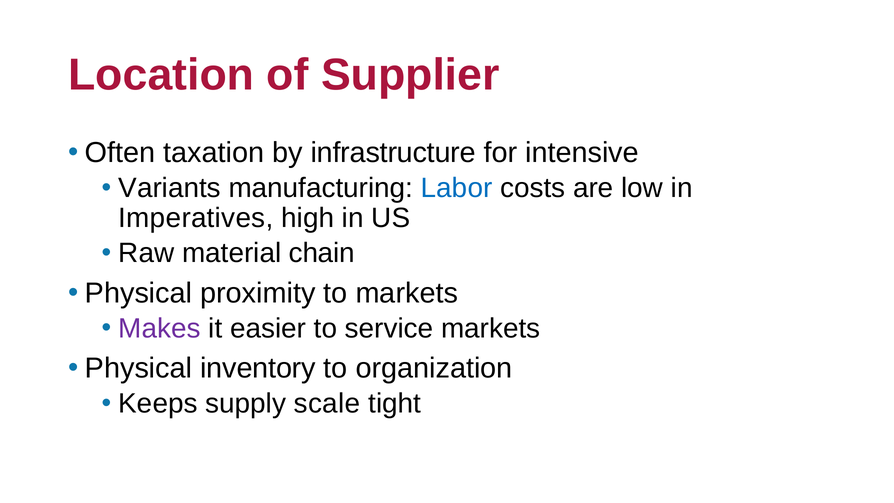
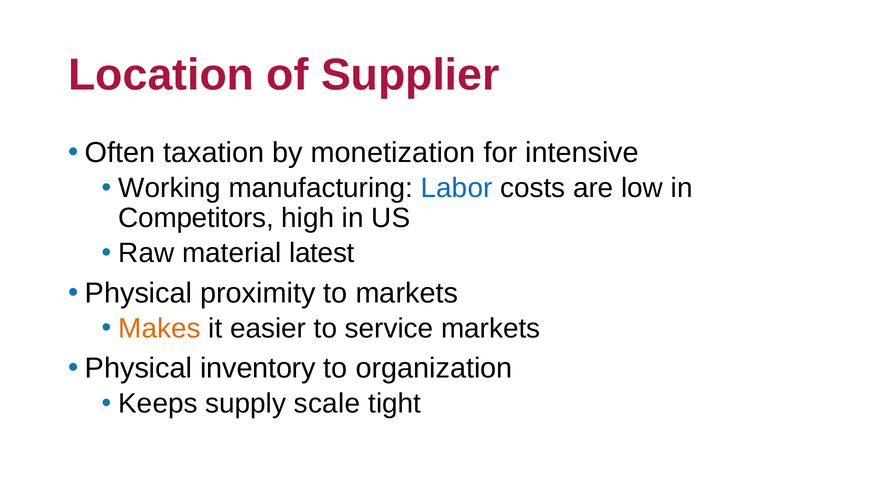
infrastructure: infrastructure -> monetization
Variants: Variants -> Working
Imperatives: Imperatives -> Competitors
chain: chain -> latest
Makes colour: purple -> orange
